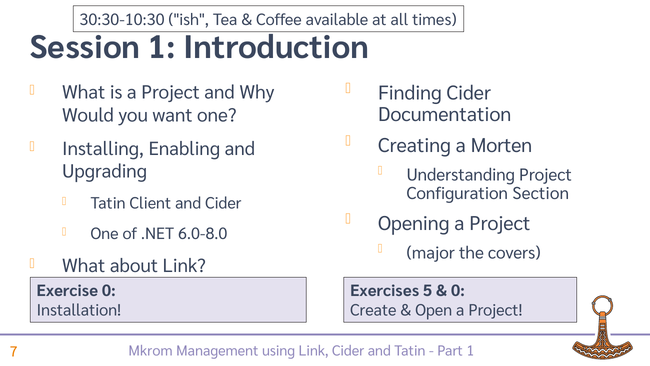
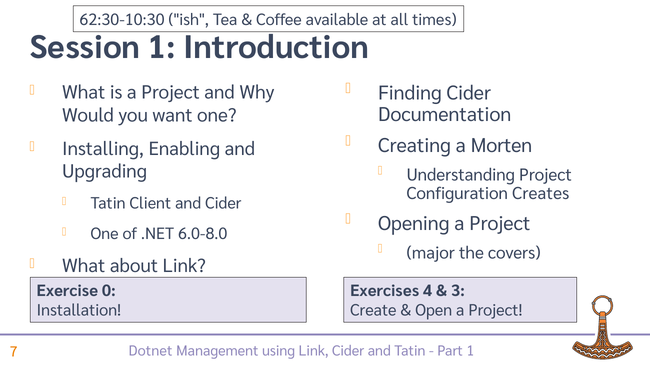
30:30-10:30: 30:30-10:30 -> 62:30-10:30
Section: Section -> Creates
5: 5 -> 4
0 at (458, 291): 0 -> 3
Mkrom: Mkrom -> Dotnet
